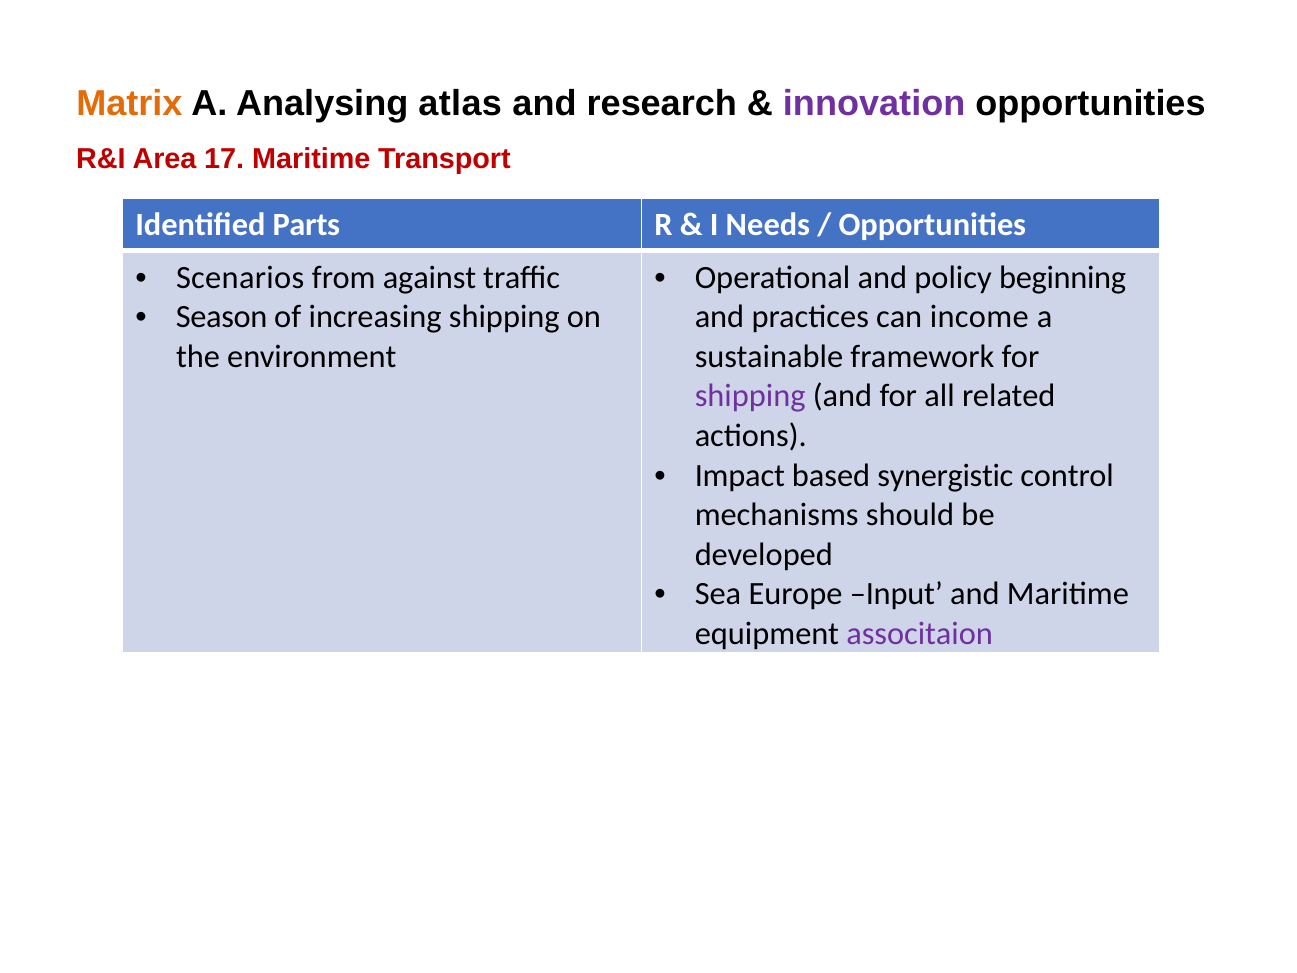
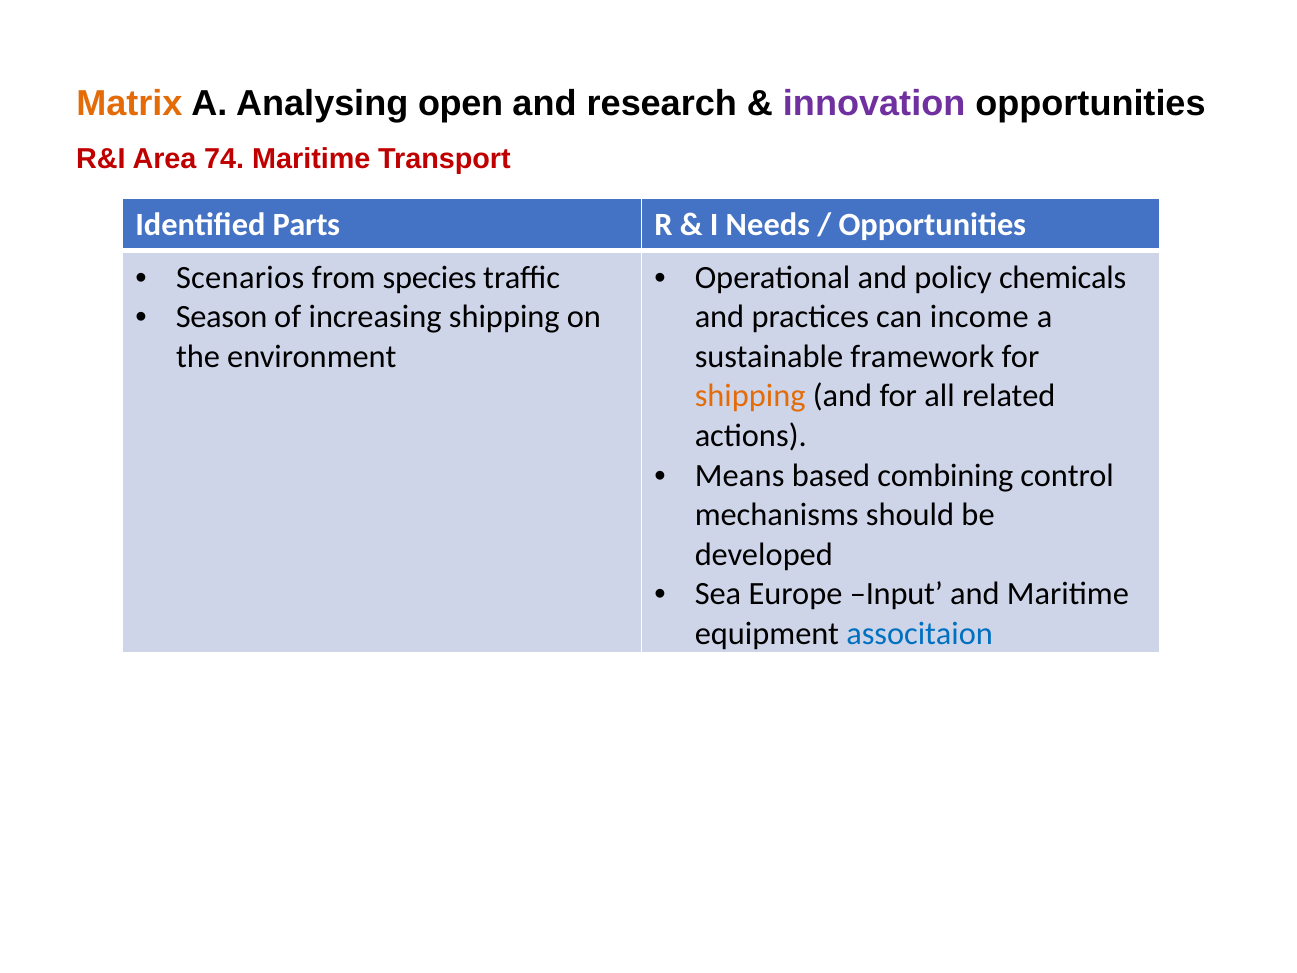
atlas: atlas -> open
17: 17 -> 74
against: against -> species
beginning: beginning -> chemicals
shipping at (750, 396) colour: purple -> orange
Impact: Impact -> Means
synergistic: synergistic -> combining
associtaion colour: purple -> blue
